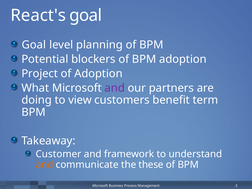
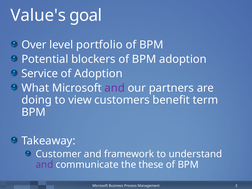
React's: React's -> Value's
Goal at (34, 45): Goal -> Over
planning: planning -> portfolio
Project: Project -> Service
and at (44, 165) colour: orange -> purple
